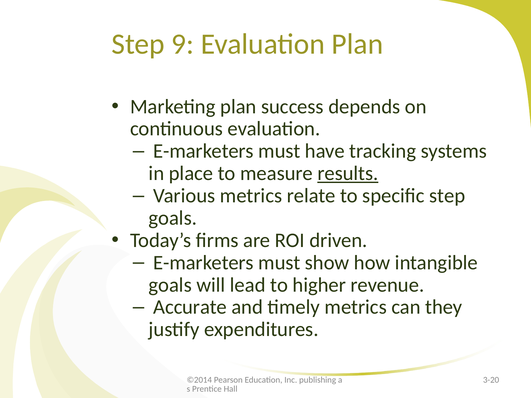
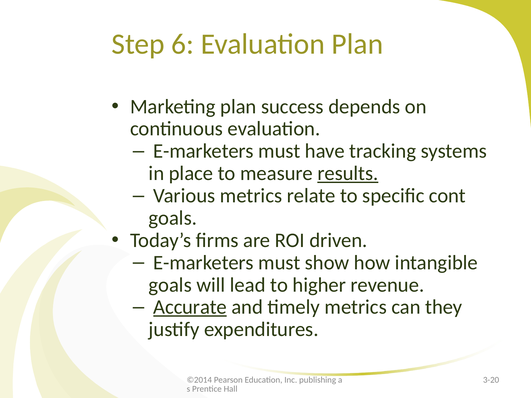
9: 9 -> 6
specific step: step -> cont
Accurate underline: none -> present
